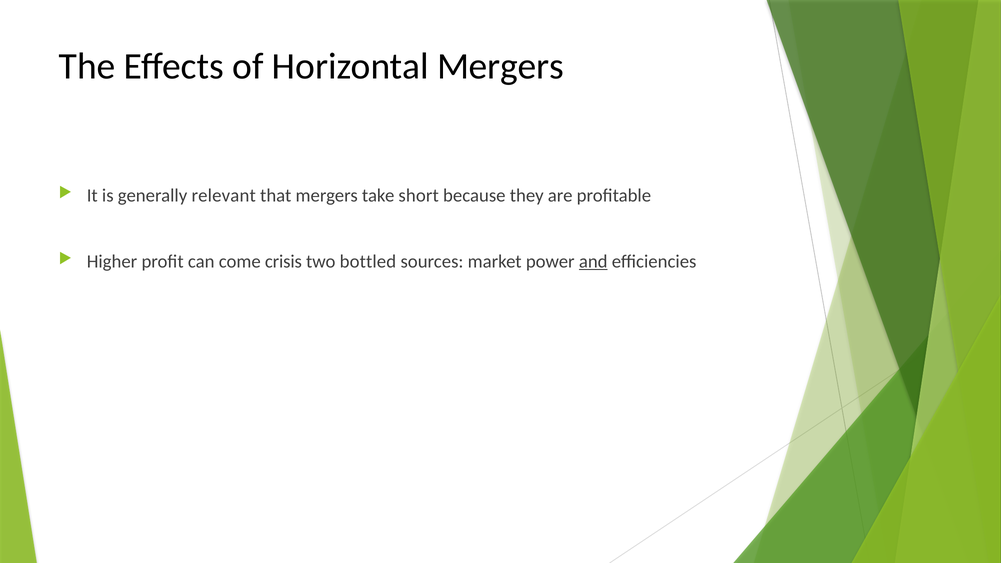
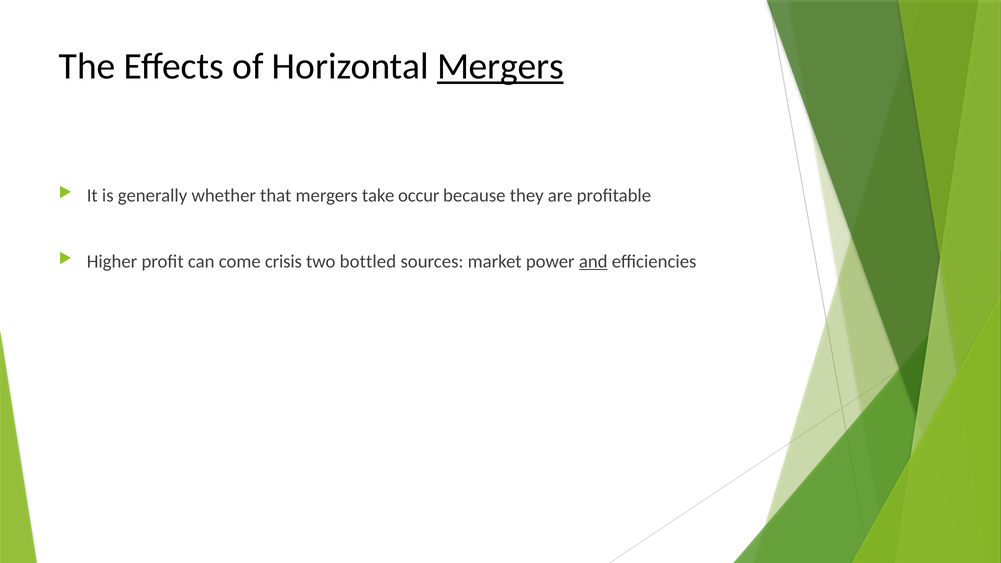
Mergers at (500, 67) underline: none -> present
relevant: relevant -> whether
short: short -> occur
